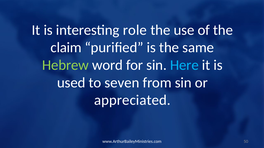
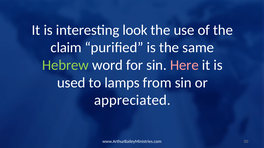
role: role -> look
Here colour: light blue -> pink
seven: seven -> lamps
